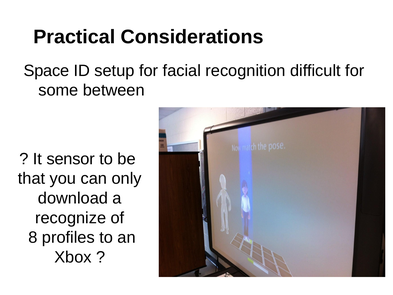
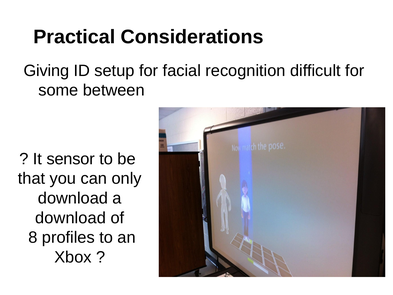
Space: Space -> Giving
recognize at (71, 218): recognize -> download
